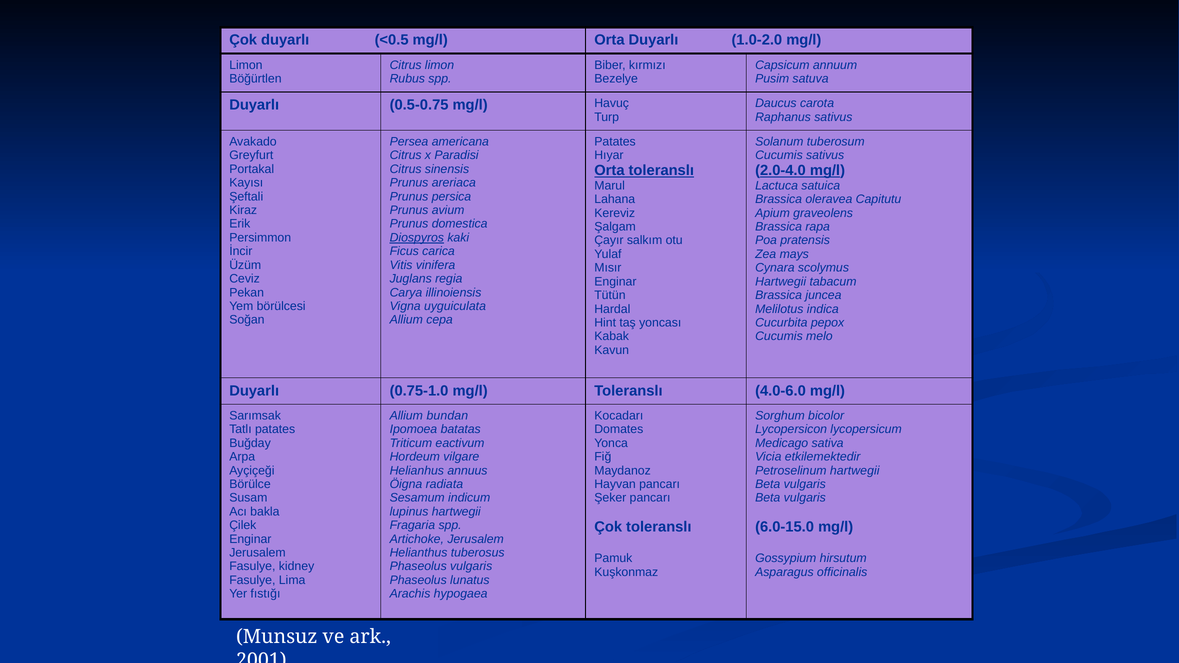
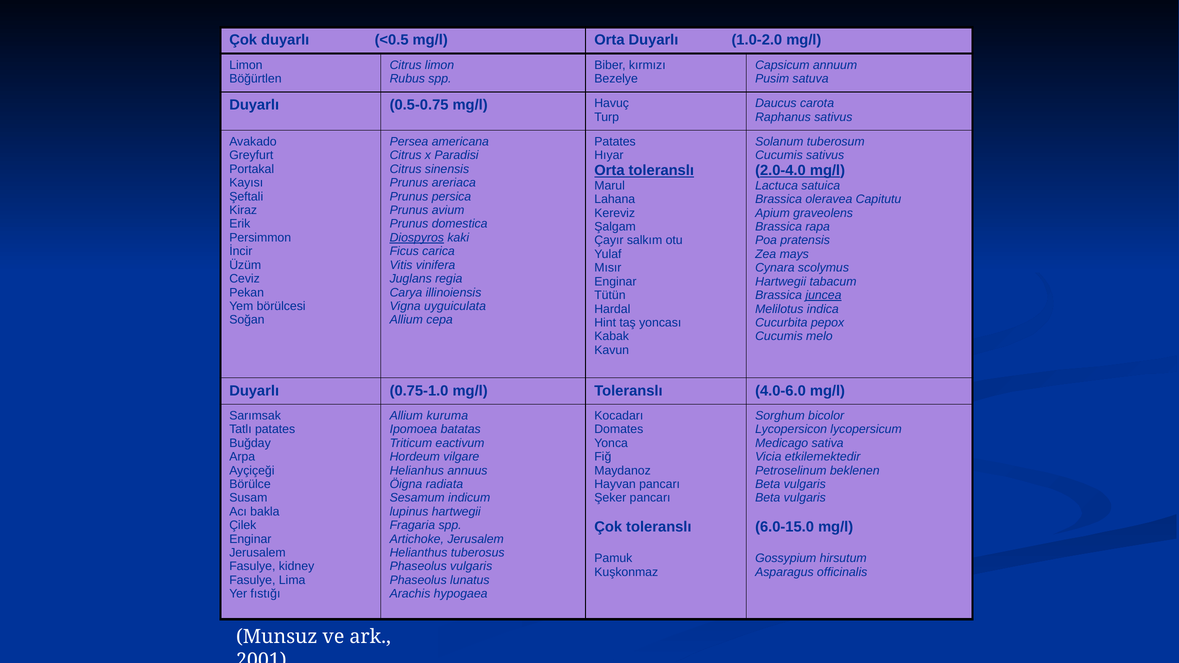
juncea underline: none -> present
bundan: bundan -> kuruma
Petroselinum hartwegii: hartwegii -> beklenen
